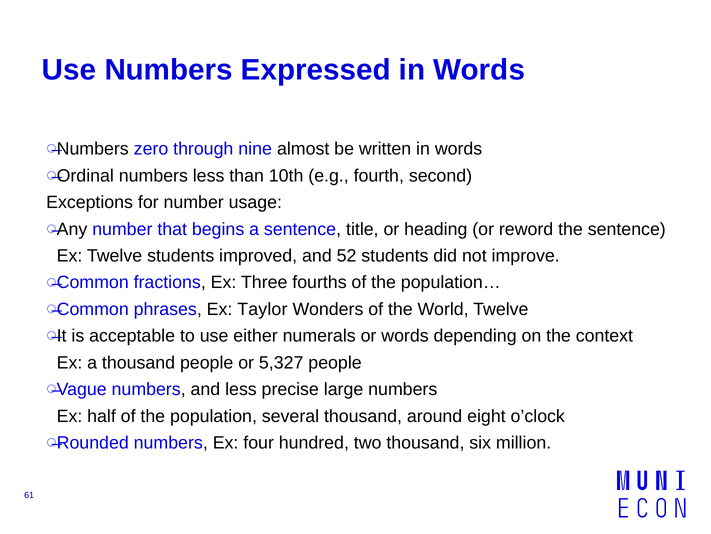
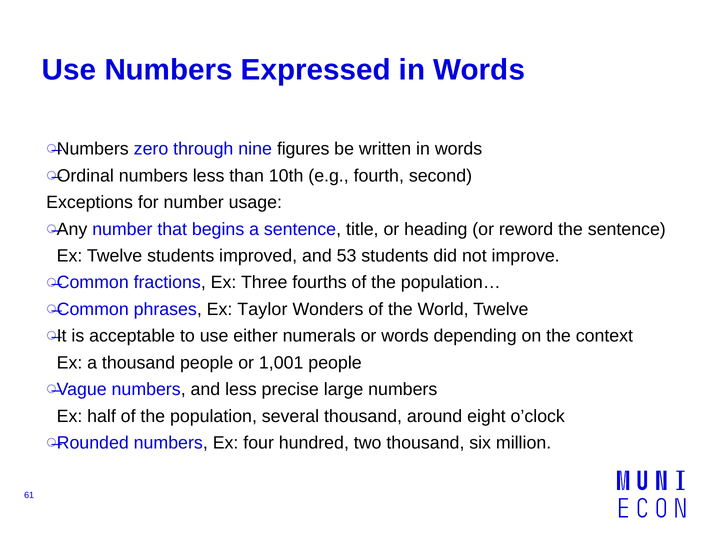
almost: almost -> figures
52: 52 -> 53
5,327: 5,327 -> 1,001
